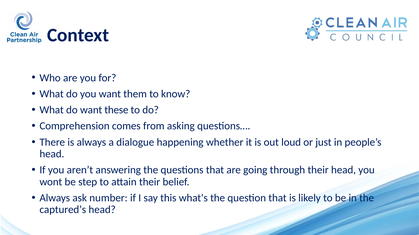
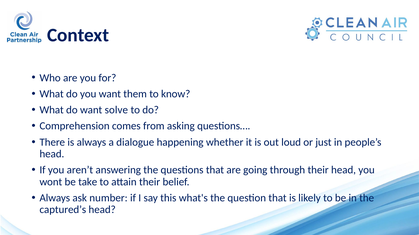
these: these -> solve
step: step -> take
